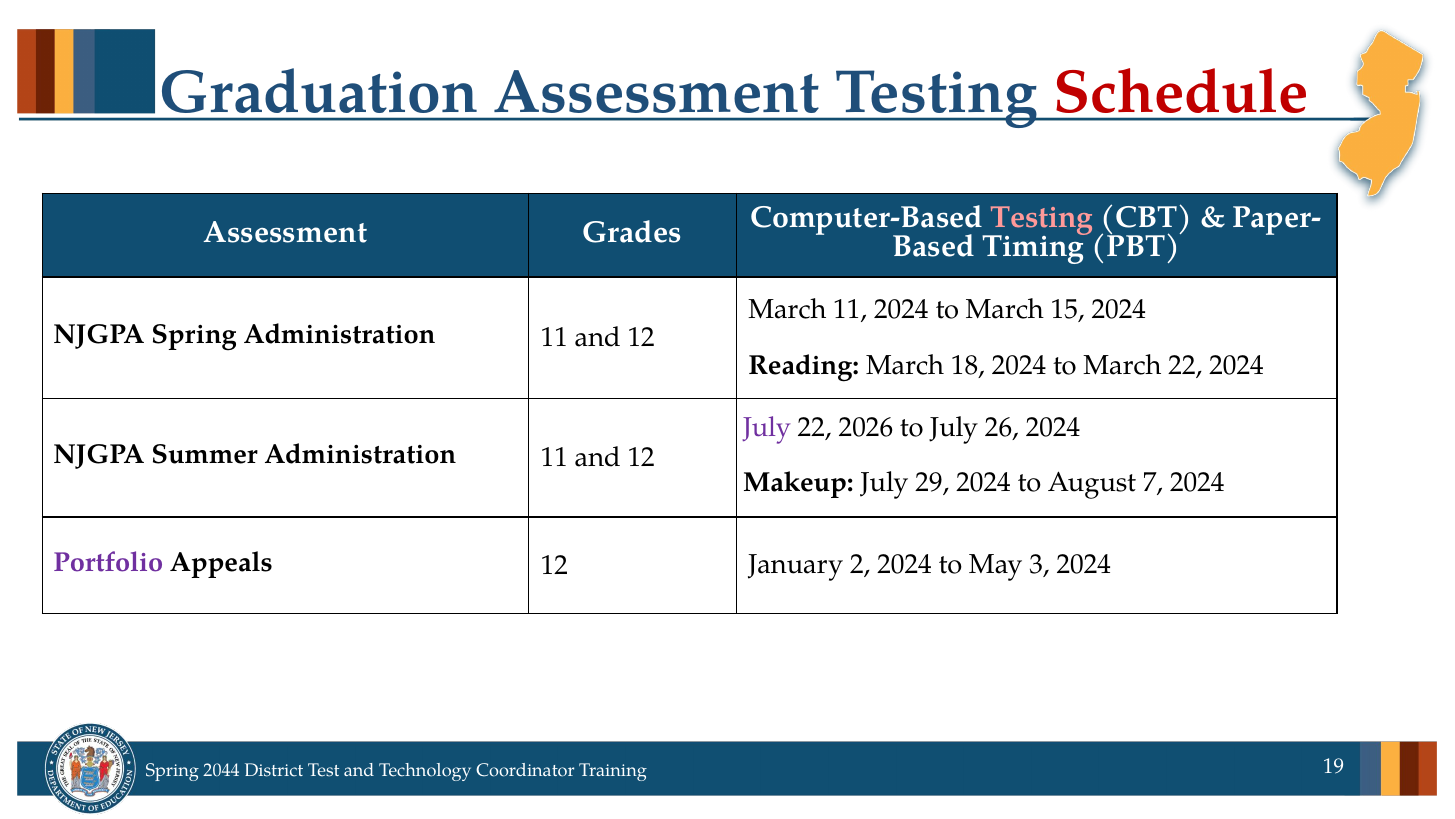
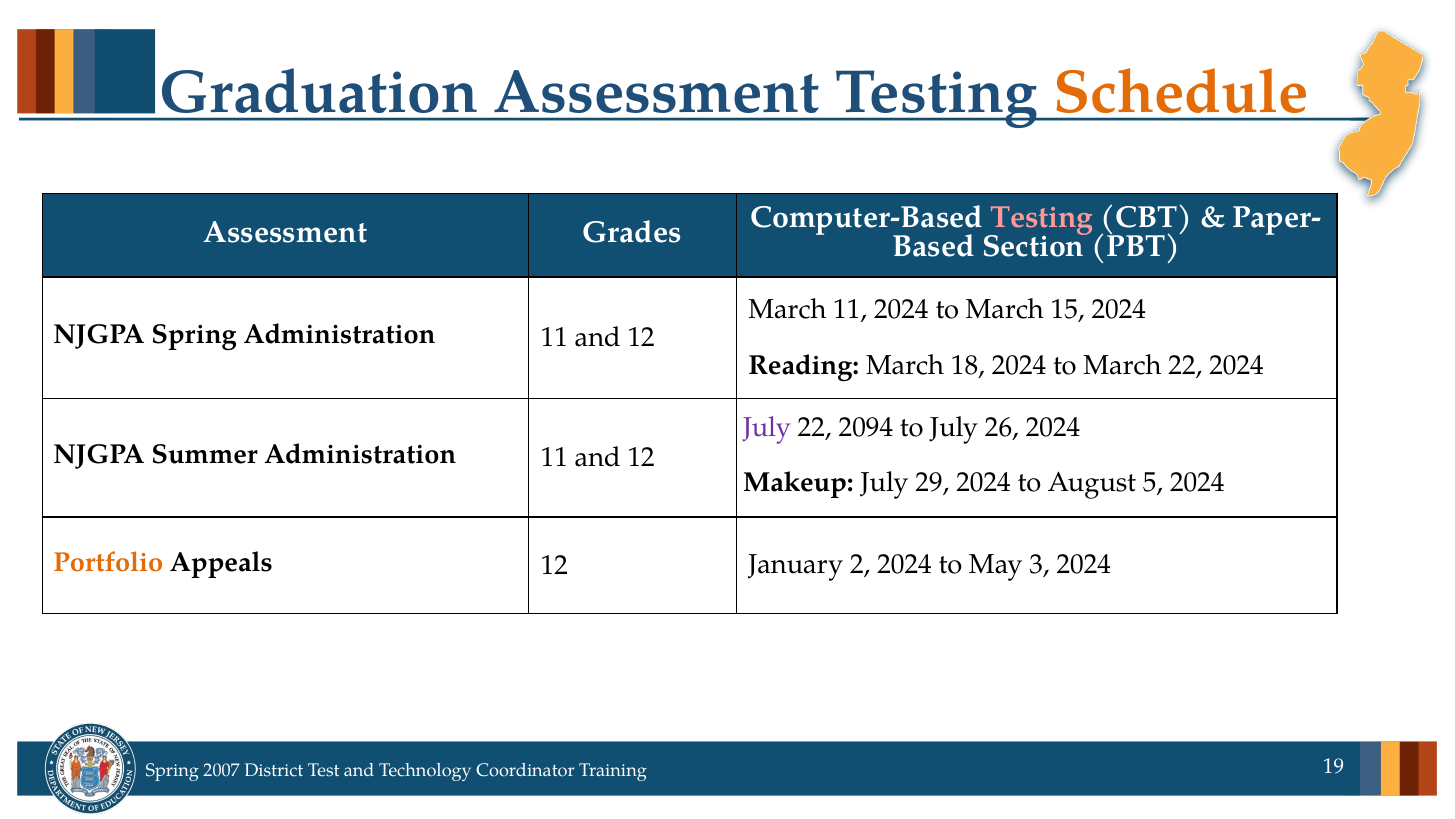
Schedule colour: red -> orange
Timing: Timing -> Section
2026: 2026 -> 2094
7: 7 -> 5
Portfolio colour: purple -> orange
2044: 2044 -> 2007
